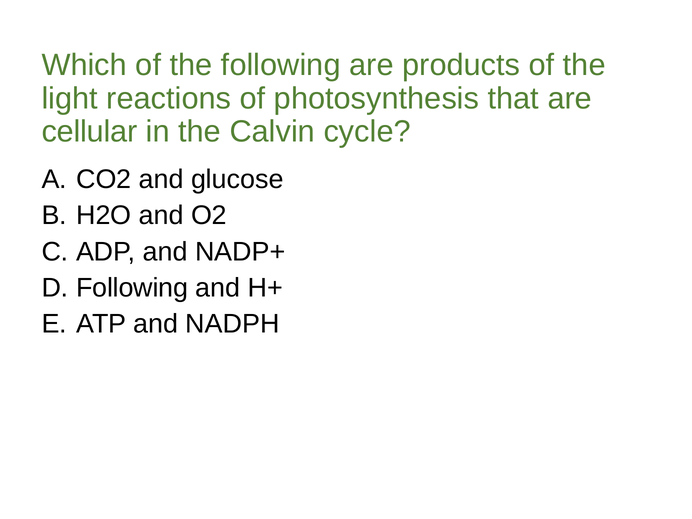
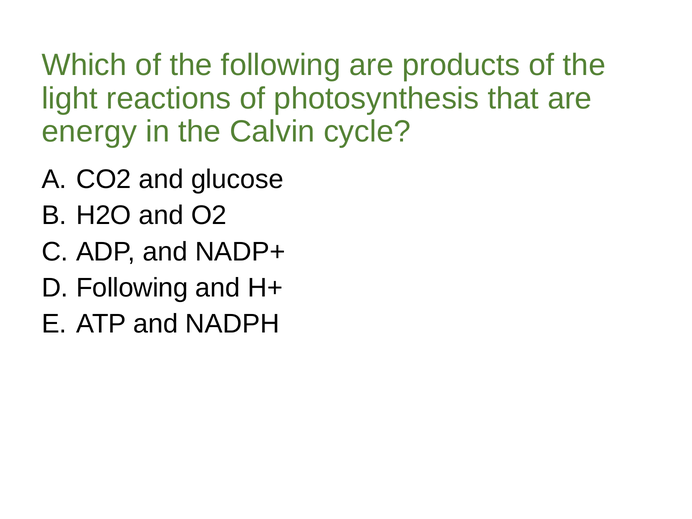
cellular: cellular -> energy
